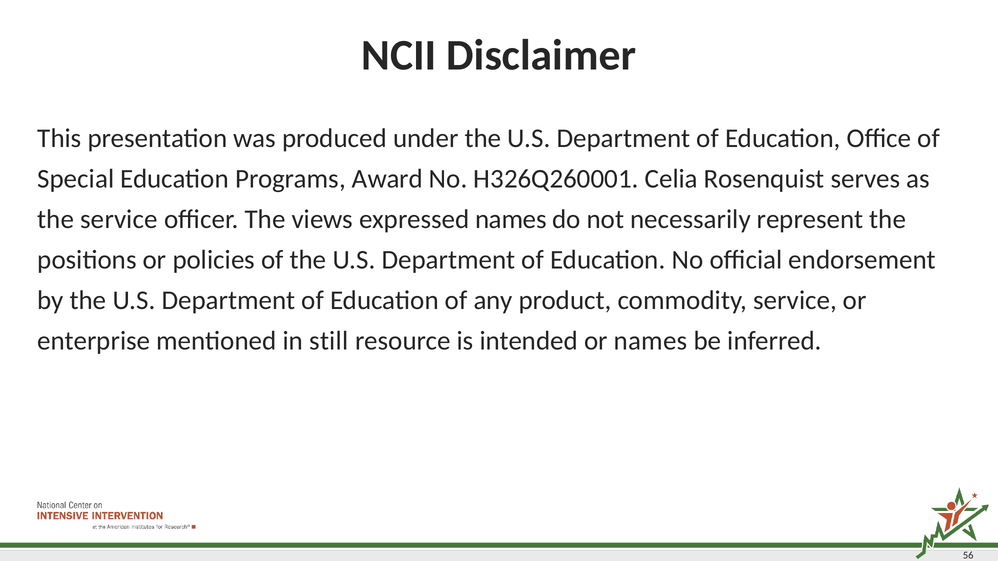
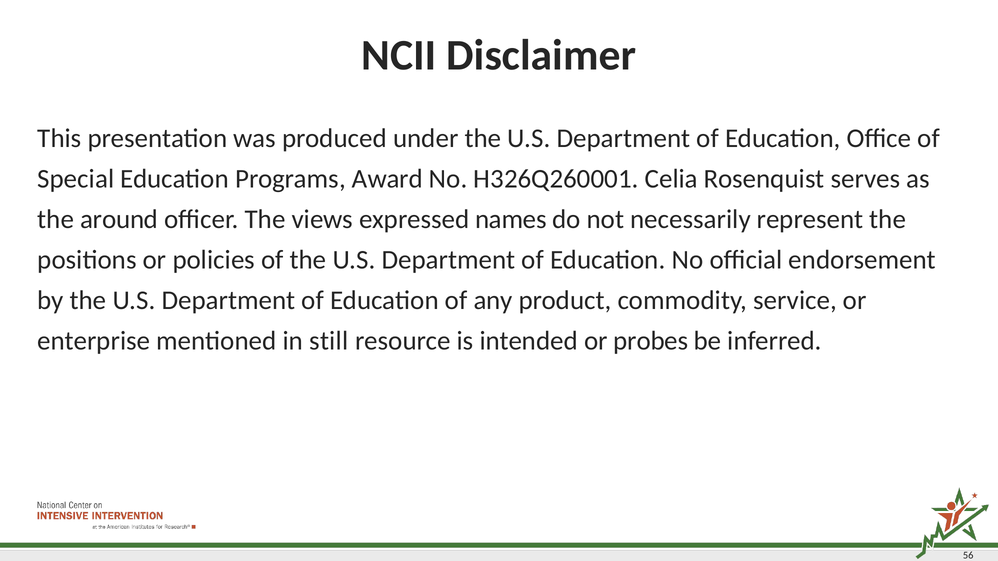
the service: service -> around
or names: names -> probes
